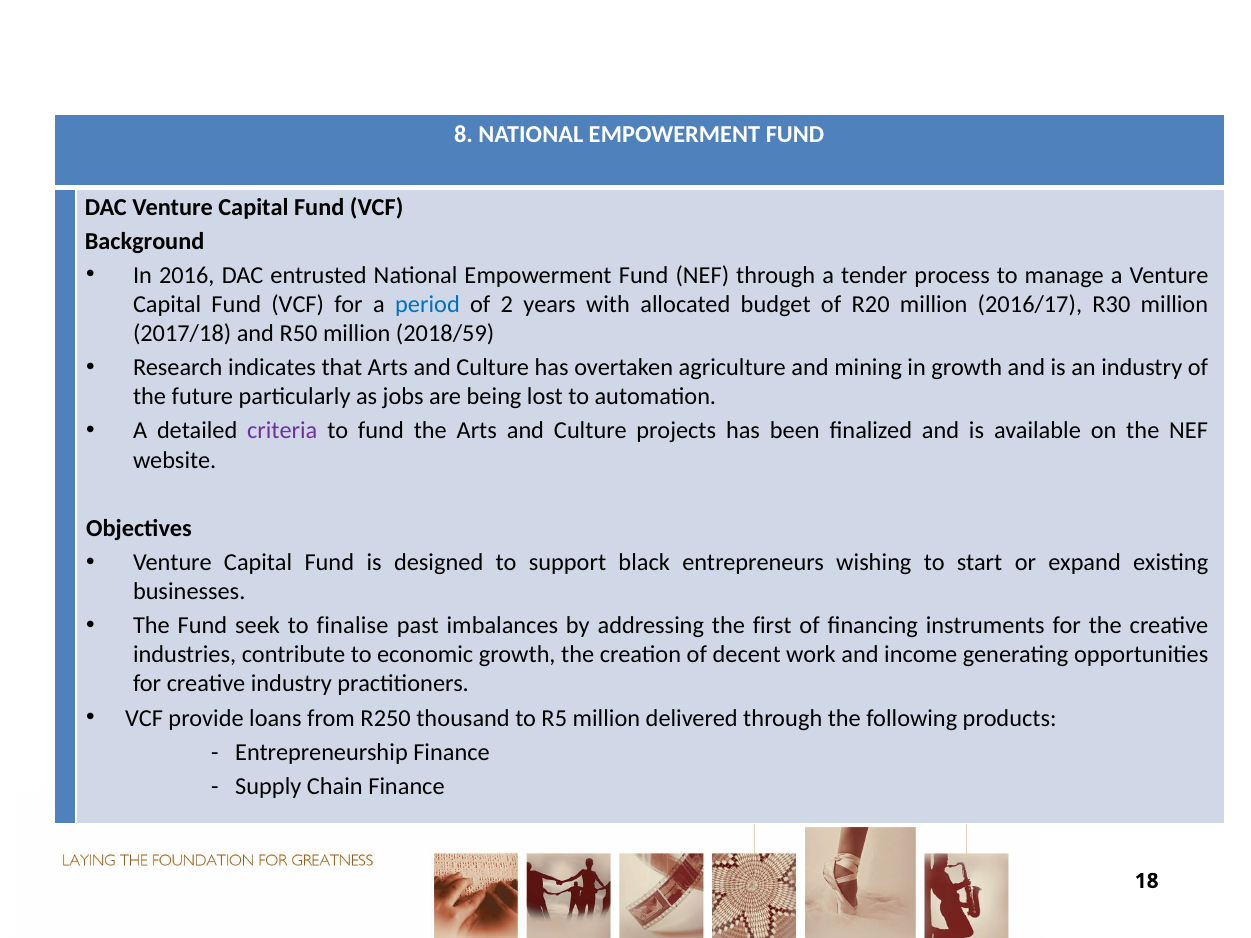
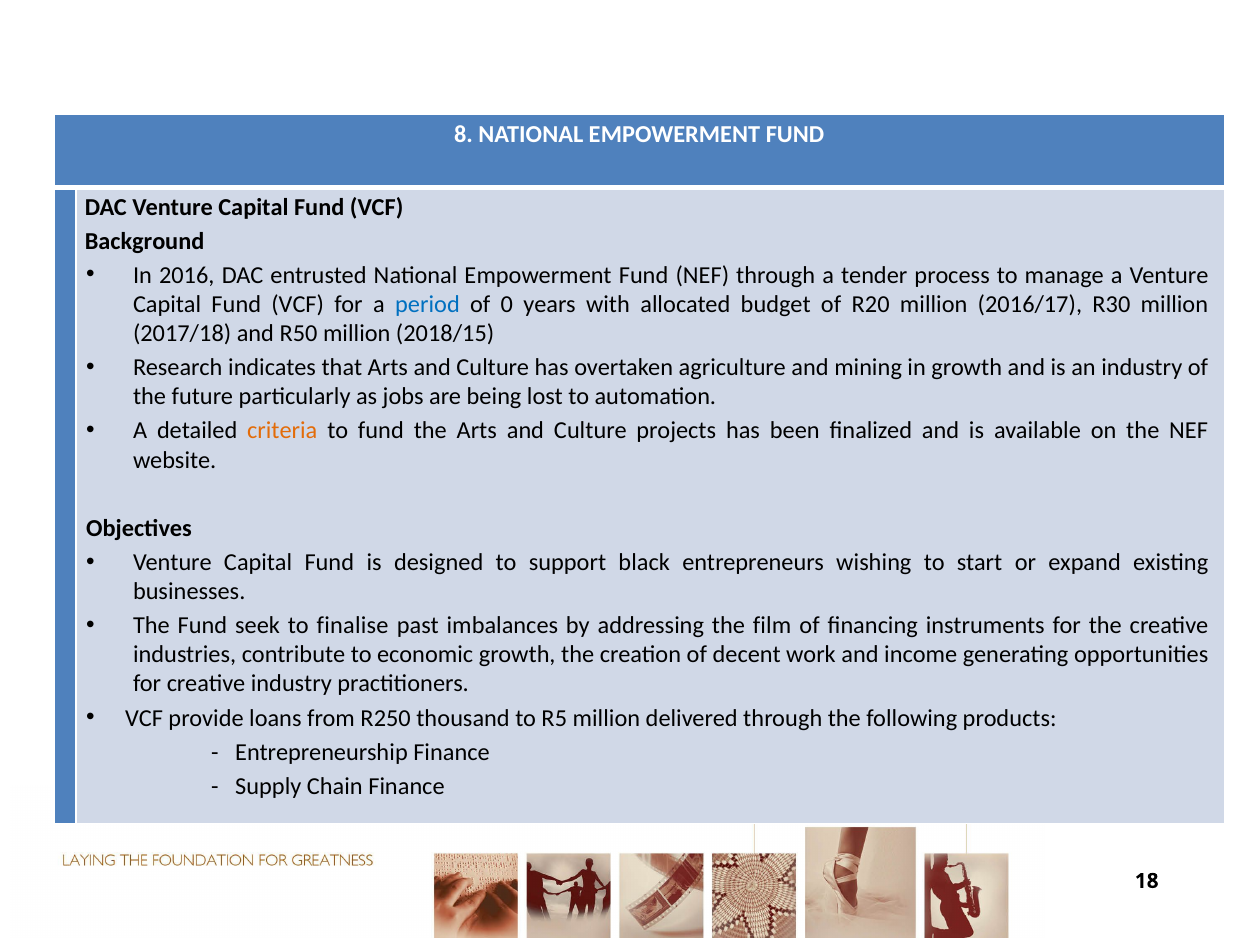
2: 2 -> 0
2018/59: 2018/59 -> 2018/15
criteria colour: purple -> orange
first: first -> film
